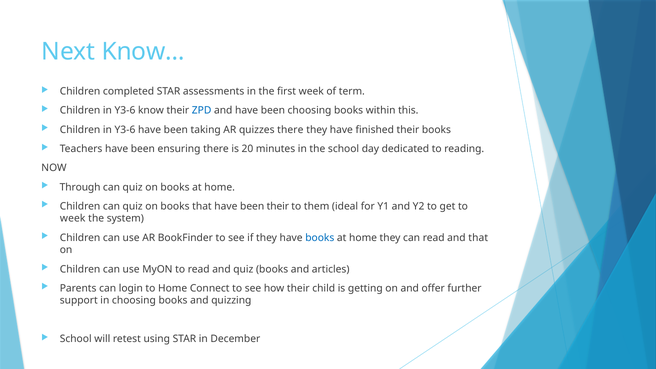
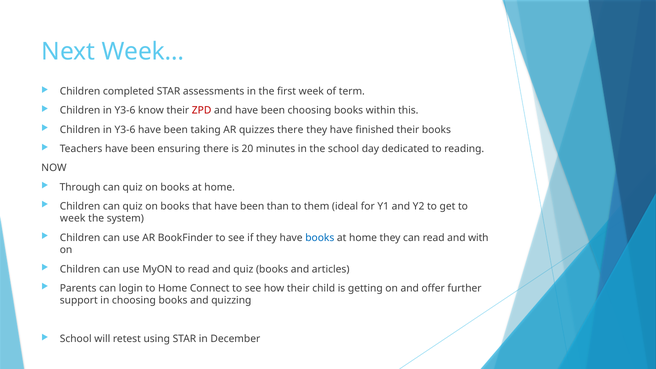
Know…: Know… -> Week…
ZPD colour: blue -> red
been their: their -> than
and that: that -> with
